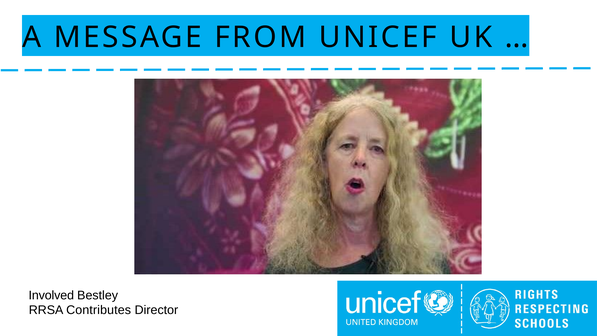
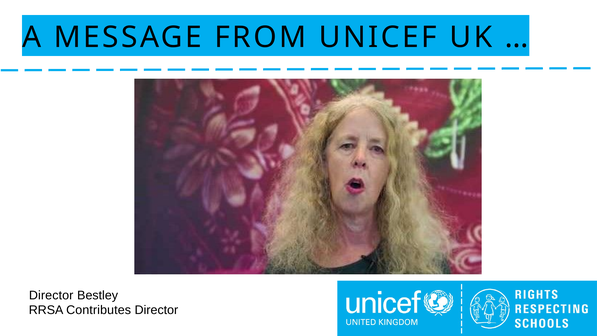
Involved at (51, 295): Involved -> Director
